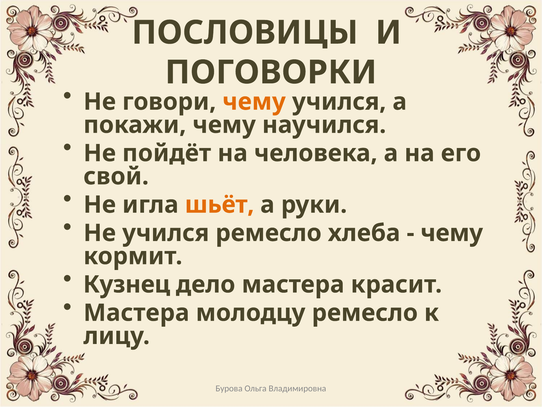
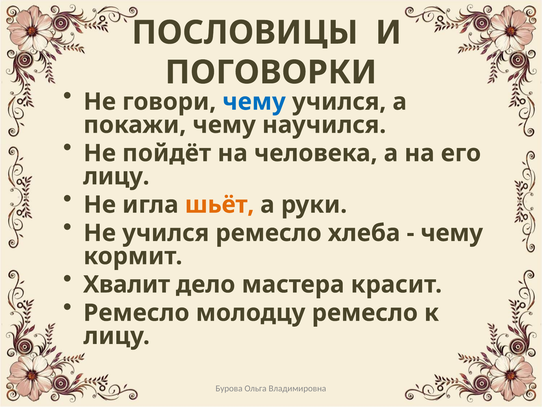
чему at (254, 102) colour: orange -> blue
свой at (116, 176): свой -> лицу
Кузнец: Кузнец -> Хвалит
Мастера at (136, 312): Мастера -> Ремесло
